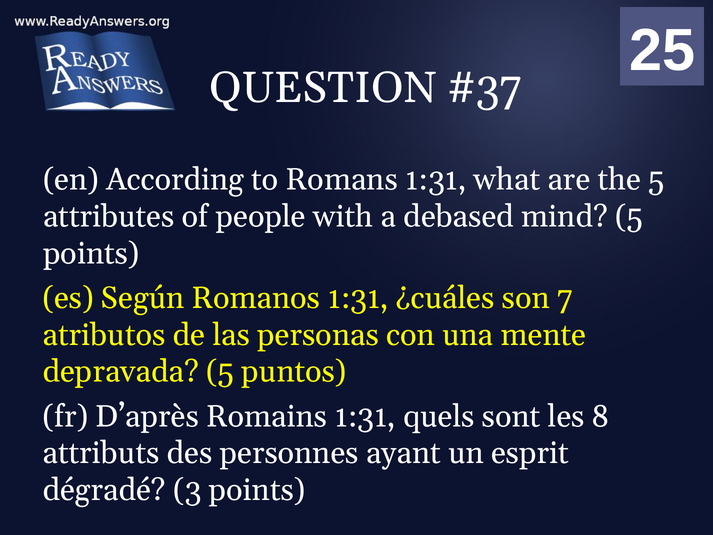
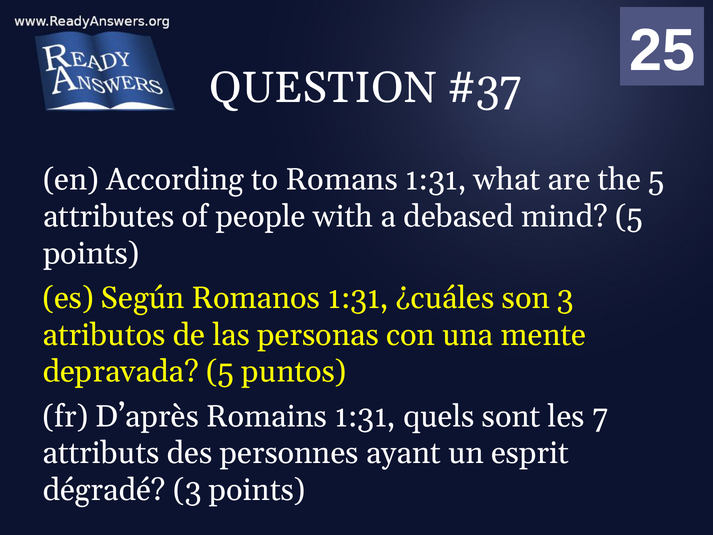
son 7: 7 -> 3
8: 8 -> 7
